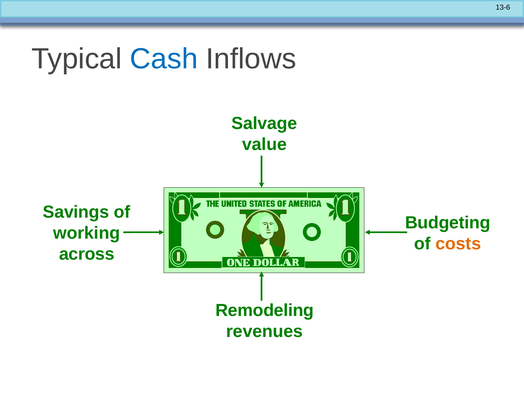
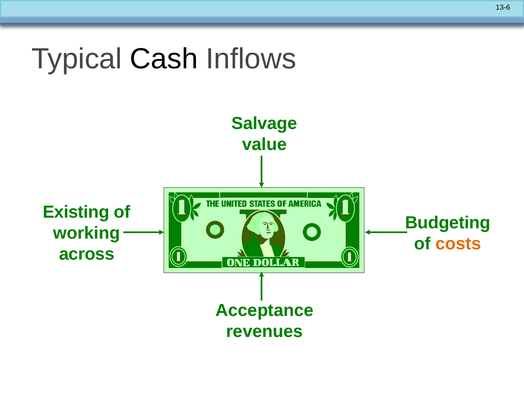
Cash colour: blue -> black
Savings: Savings -> Existing
Remodeling: Remodeling -> Acceptance
